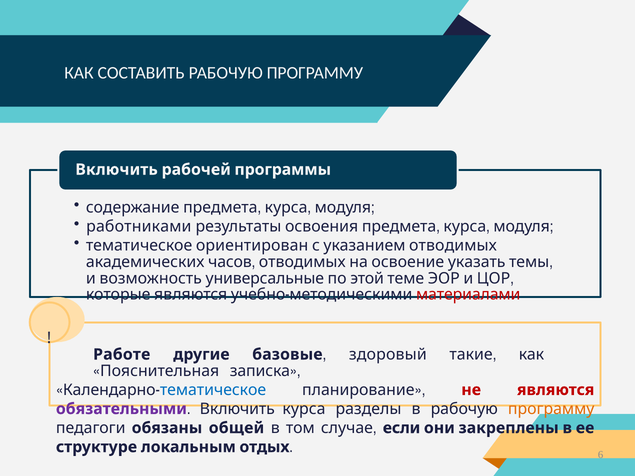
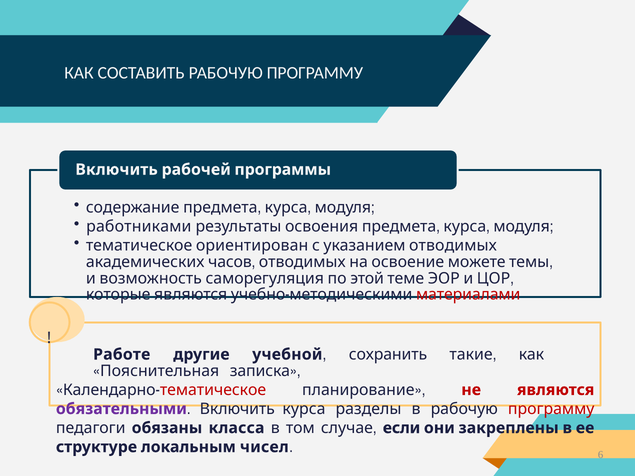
указать: указать -> можете
универсальные: универсальные -> саморегуляция
базовые: базовые -> учебной
здоровый: здоровый -> сохранить
тематическое at (213, 390) colour: blue -> red
программу at (551, 409) colour: orange -> red
общей: общей -> класса
отдых: отдых -> чисел
